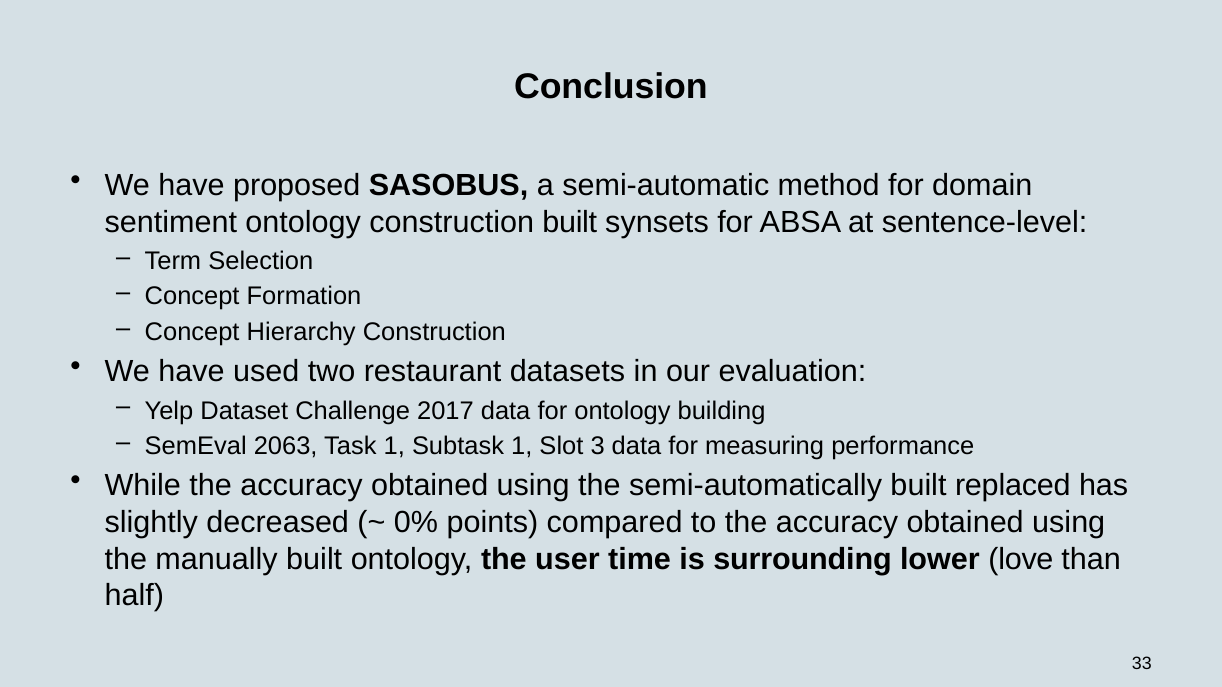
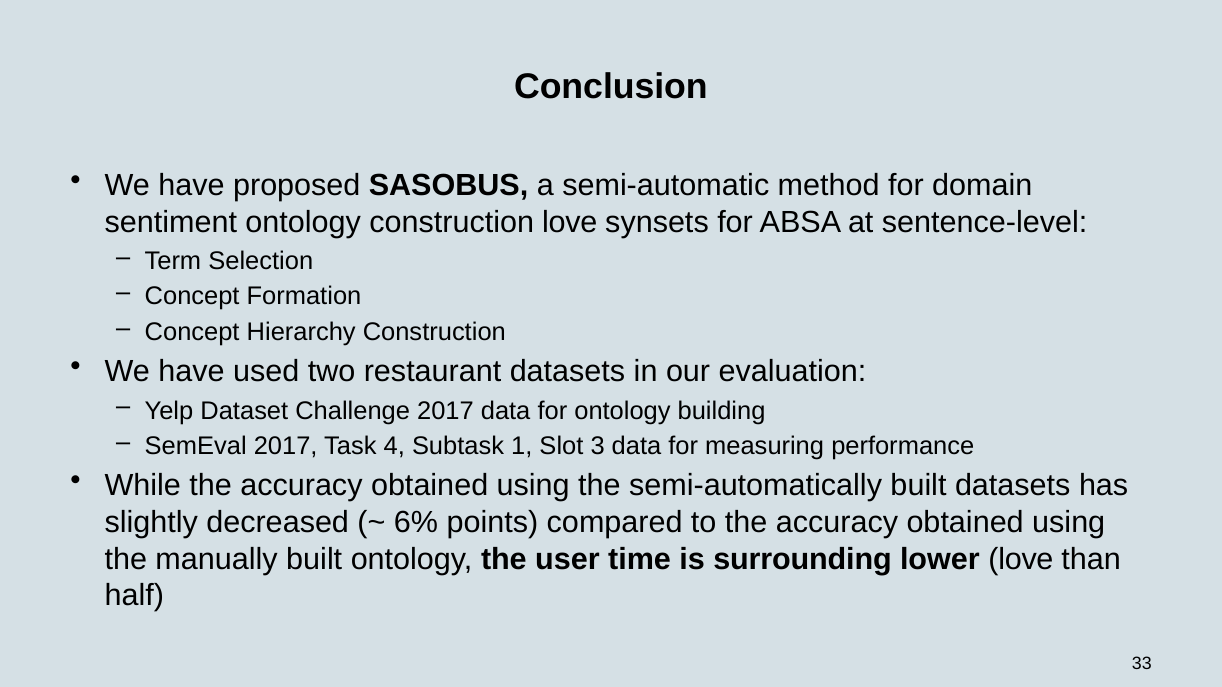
construction built: built -> love
SemEval 2063: 2063 -> 2017
Task 1: 1 -> 4
built replaced: replaced -> datasets
0%: 0% -> 6%
